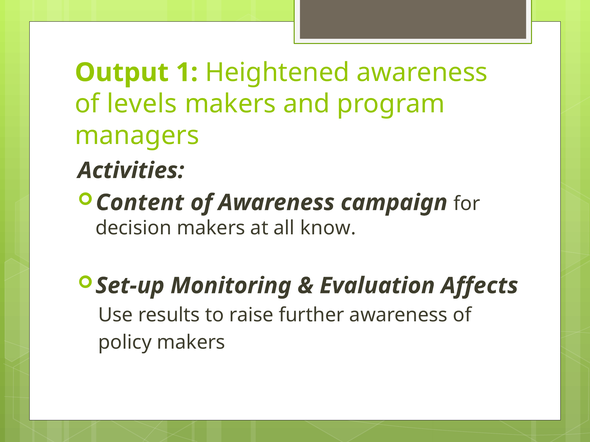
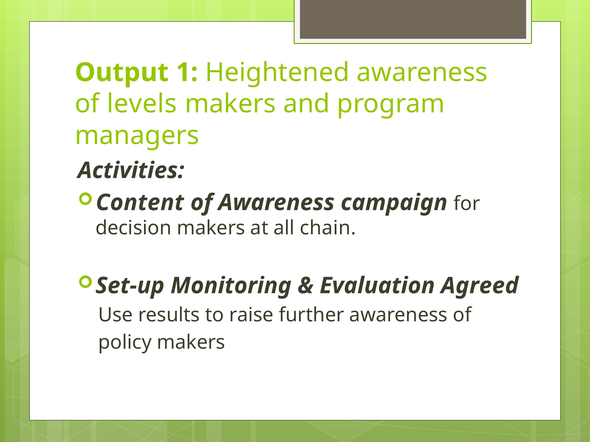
know: know -> chain
Affects: Affects -> Agreed
